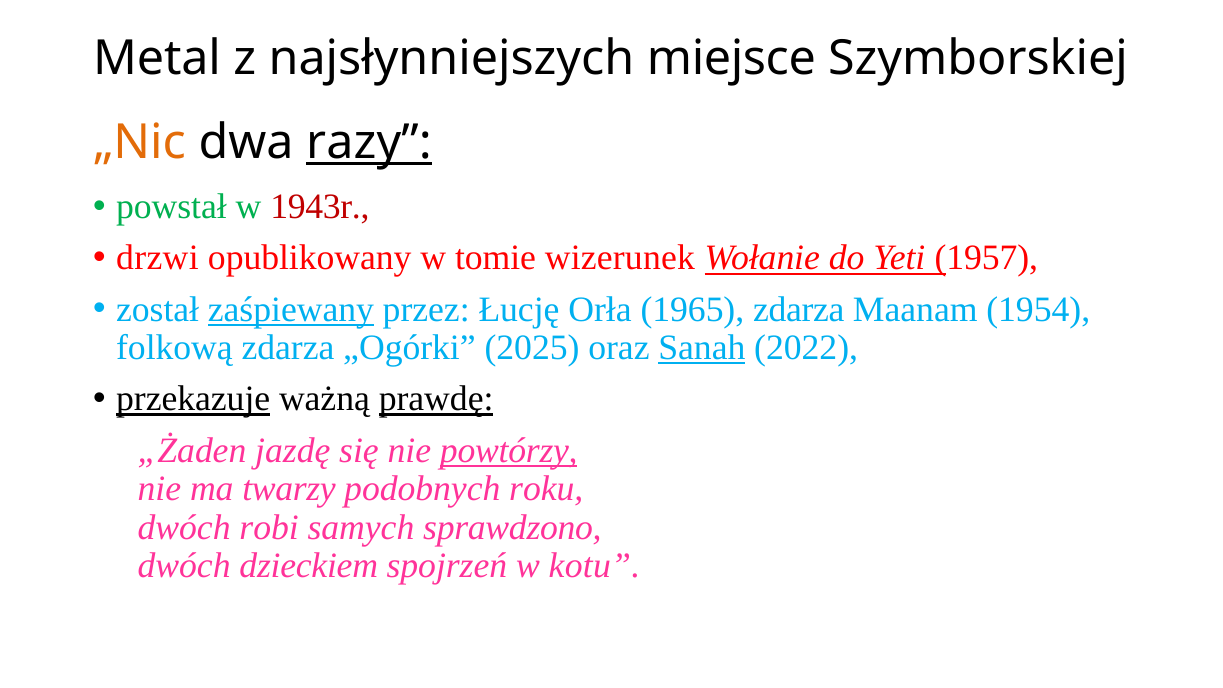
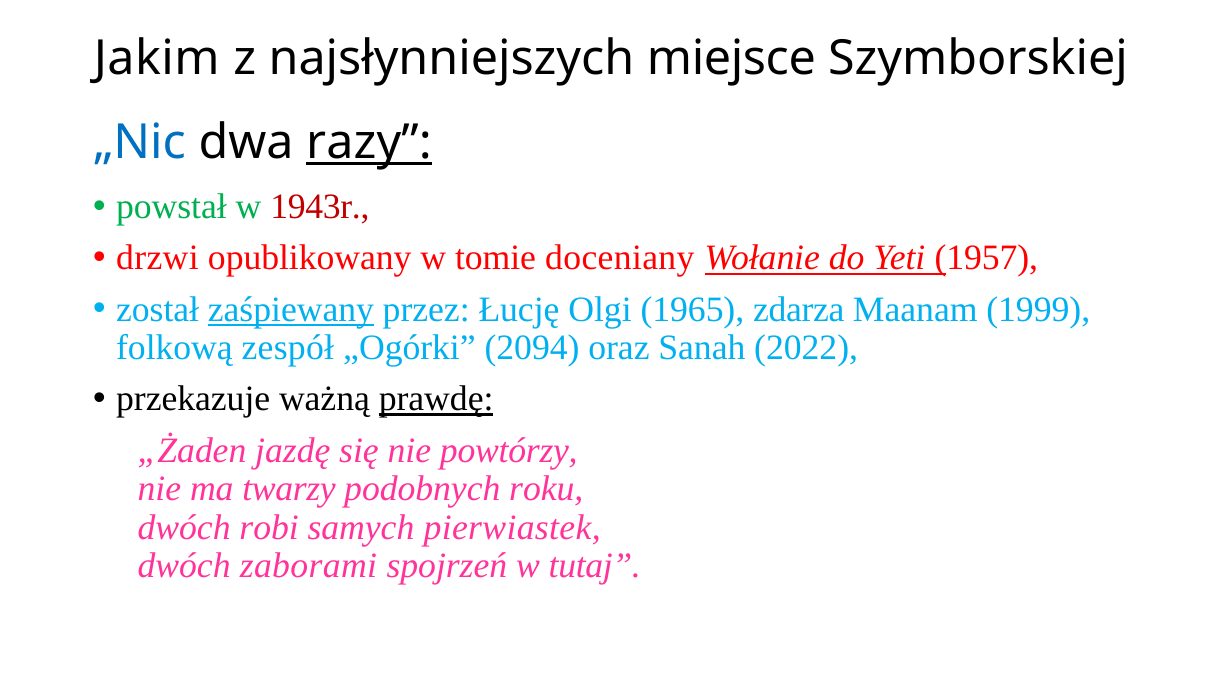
Metal: Metal -> Jakim
„Nic colour: orange -> blue
wizerunek: wizerunek -> doceniany
Orła: Orła -> Olgi
1954: 1954 -> 1999
folkową zdarza: zdarza -> zespół
2025: 2025 -> 2094
Sanah underline: present -> none
przekazuje underline: present -> none
powtórzy underline: present -> none
sprawdzono: sprawdzono -> pierwiastek
dzieckiem: dzieckiem -> zaborami
kotu: kotu -> tutaj
